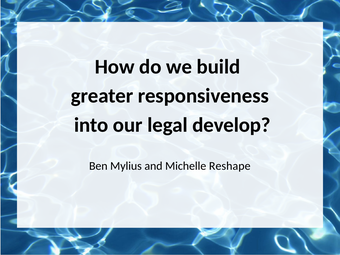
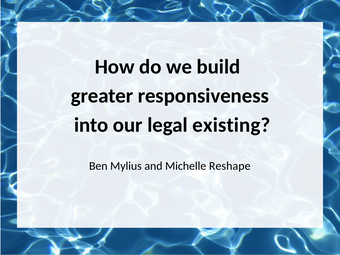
develop: develop -> existing
